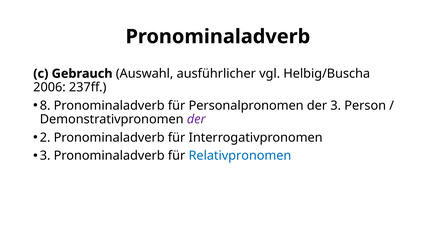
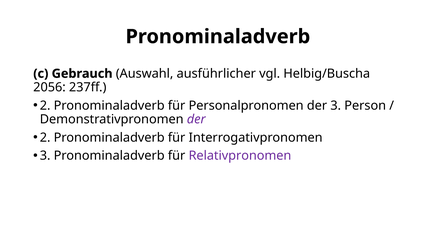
2006: 2006 -> 2056
8 at (45, 106): 8 -> 2
Relativpronomen colour: blue -> purple
